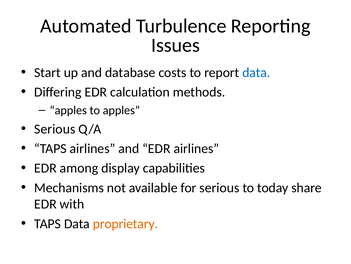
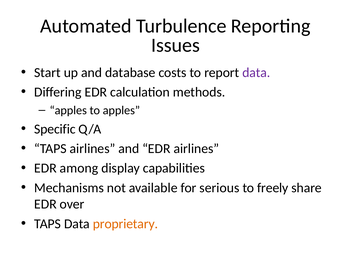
data at (256, 72) colour: blue -> purple
Serious at (55, 129): Serious -> Specific
today: today -> freely
with: with -> over
